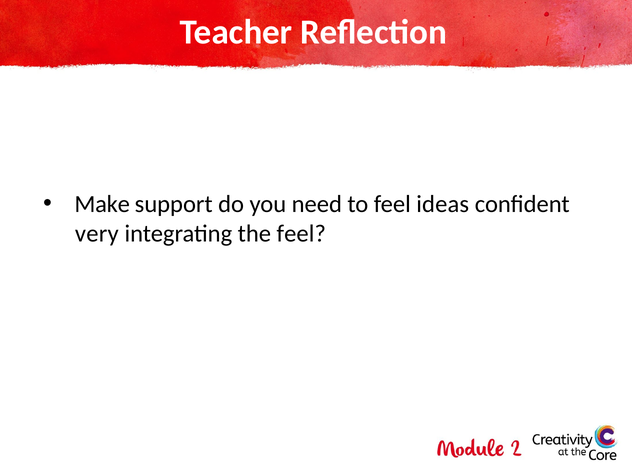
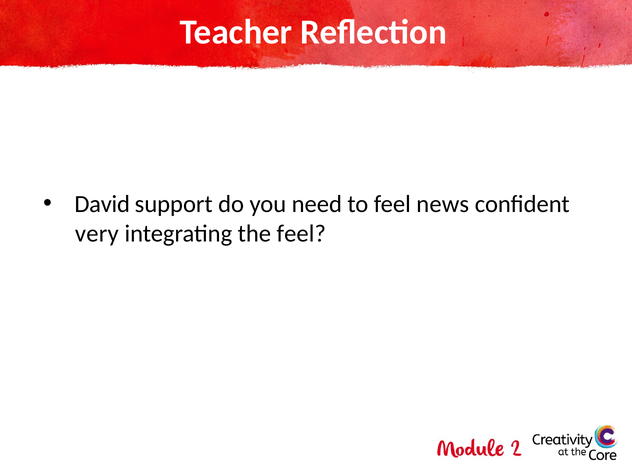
Make: Make -> David
ideas: ideas -> news
